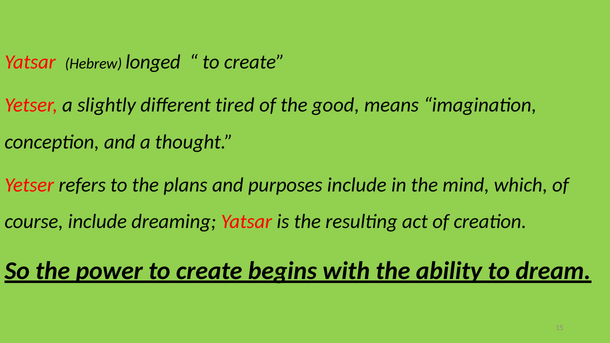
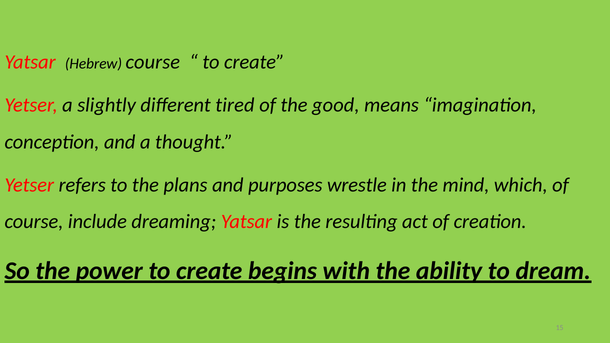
Hebrew longed: longed -> course
purposes include: include -> wrestle
